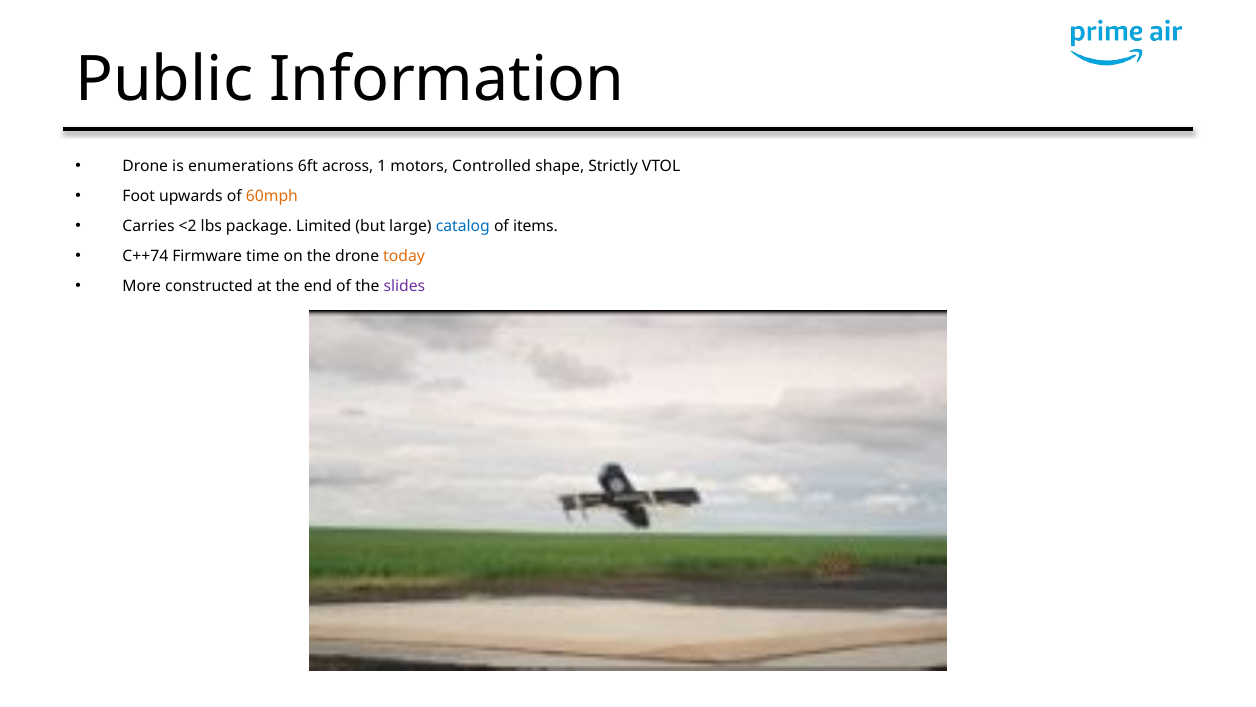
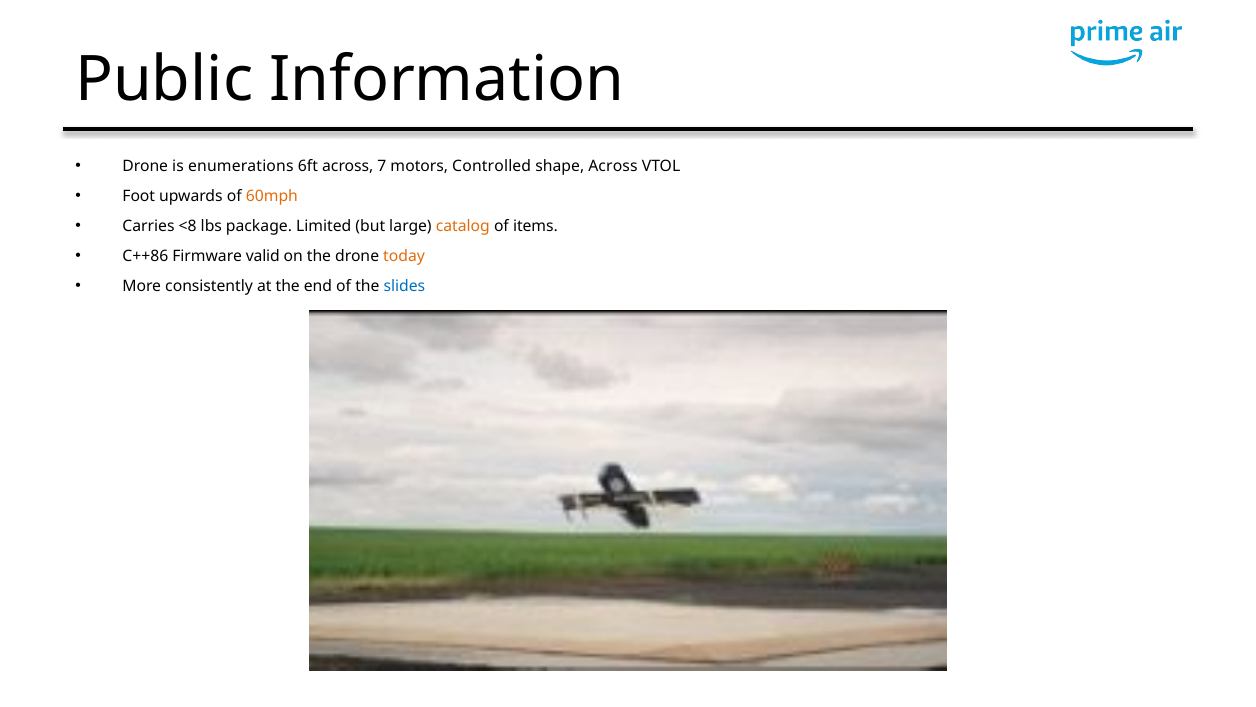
1: 1 -> 7
shape Strictly: Strictly -> Across
<2: <2 -> <8
catalog colour: blue -> orange
C++74: C++74 -> C++86
time: time -> valid
constructed: constructed -> consistently
slides colour: purple -> blue
